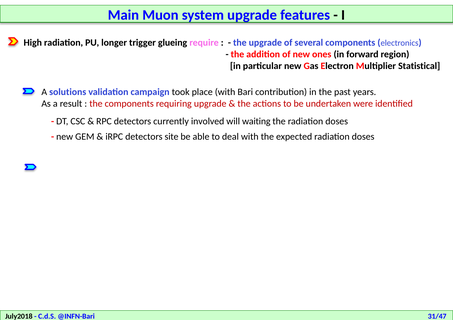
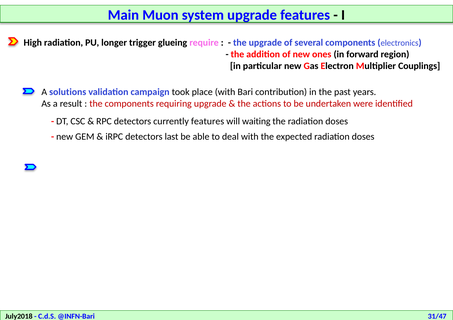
Statistical: Statistical -> Couplings
currently involved: involved -> features
site: site -> last
